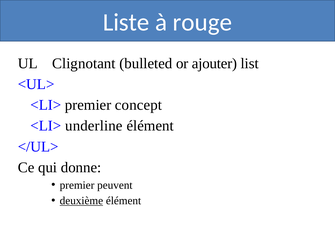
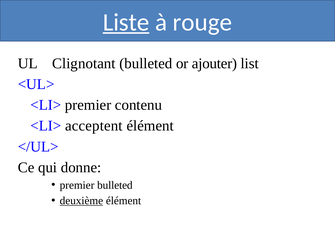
Liste underline: none -> present
concept: concept -> contenu
underline: underline -> acceptent
premier peuvent: peuvent -> bulleted
